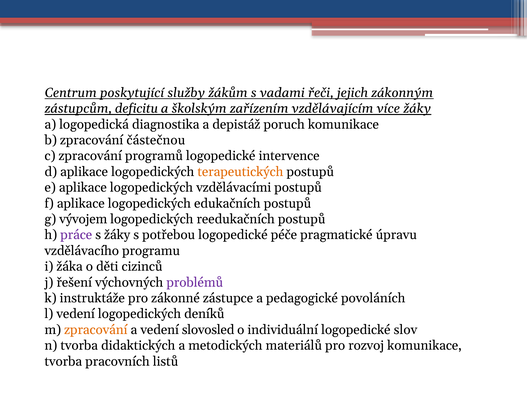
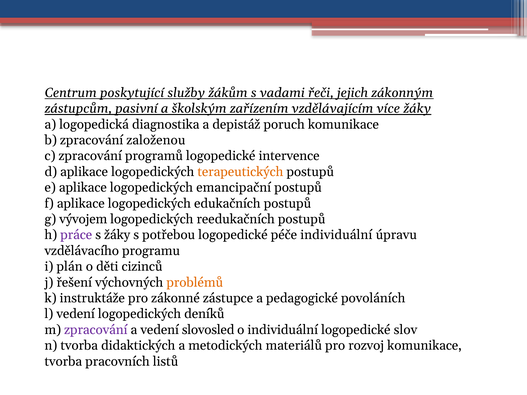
deficitu: deficitu -> pasivní
částečnou: částečnou -> založenou
vzdělávacími: vzdělávacími -> emancipační
péče pragmatické: pragmatické -> individuální
žáka: žáka -> plán
problémů colour: purple -> orange
zpracování at (96, 330) colour: orange -> purple
